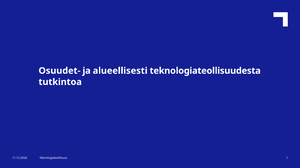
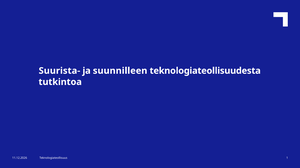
Osuudet-: Osuudet- -> Suurista-
alueellisesti: alueellisesti -> suunnilleen
